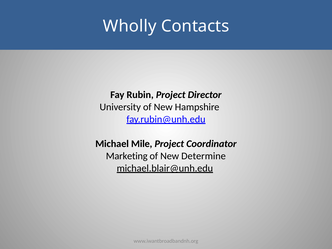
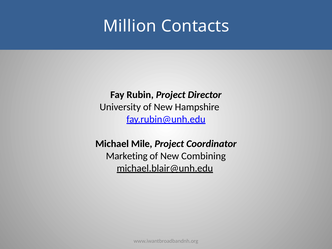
Wholly: Wholly -> Million
Determine: Determine -> Combining
